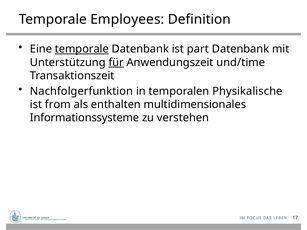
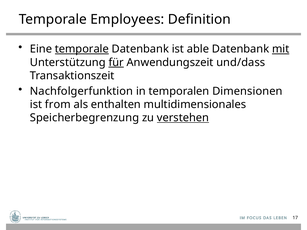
part: part -> able
mit underline: none -> present
und/time: und/time -> und/dass
Physikalische: Physikalische -> Dimensionen
Informationssysteme: Informationssysteme -> Speicherbegrenzung
verstehen underline: none -> present
